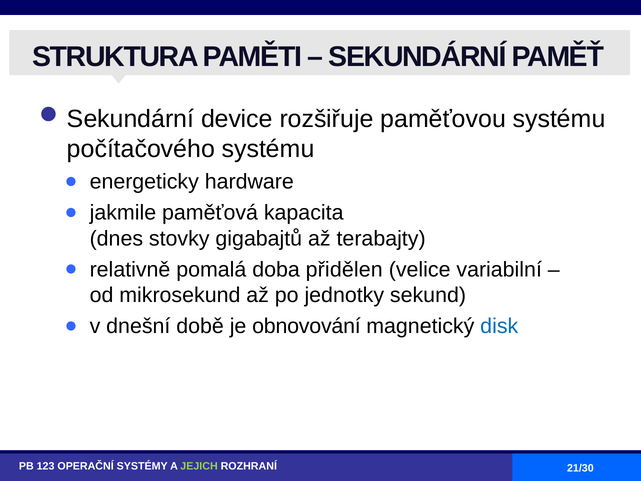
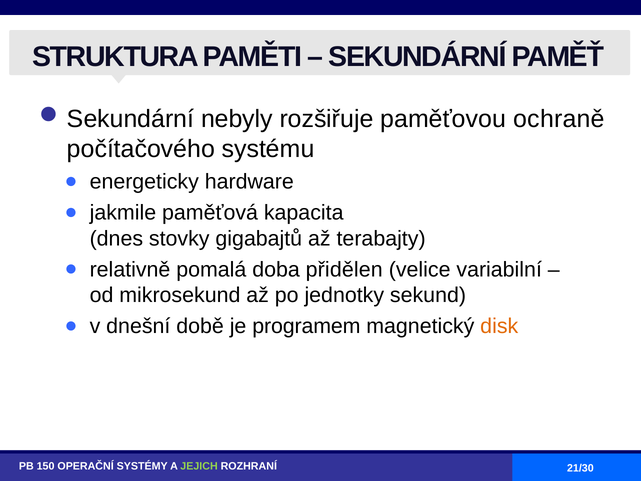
device: device -> nebyly
paměťovou systému: systému -> ochraně
obnovování: obnovování -> programem
disk colour: blue -> orange
123: 123 -> 150
